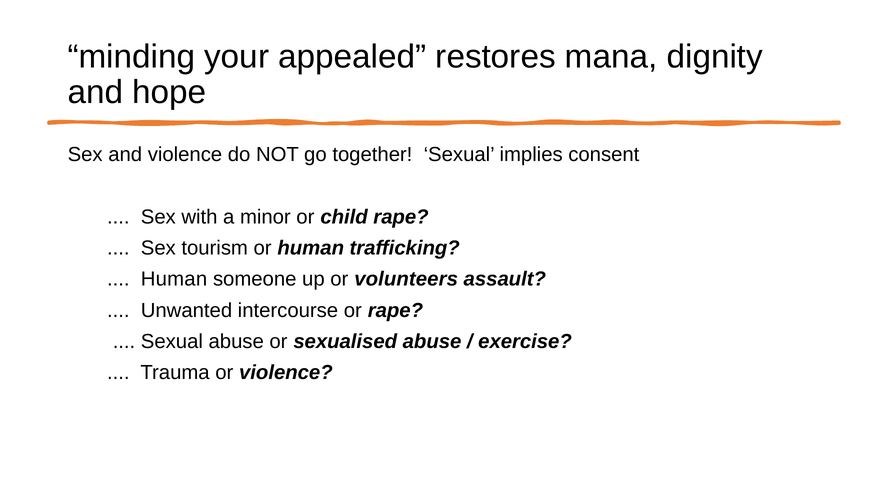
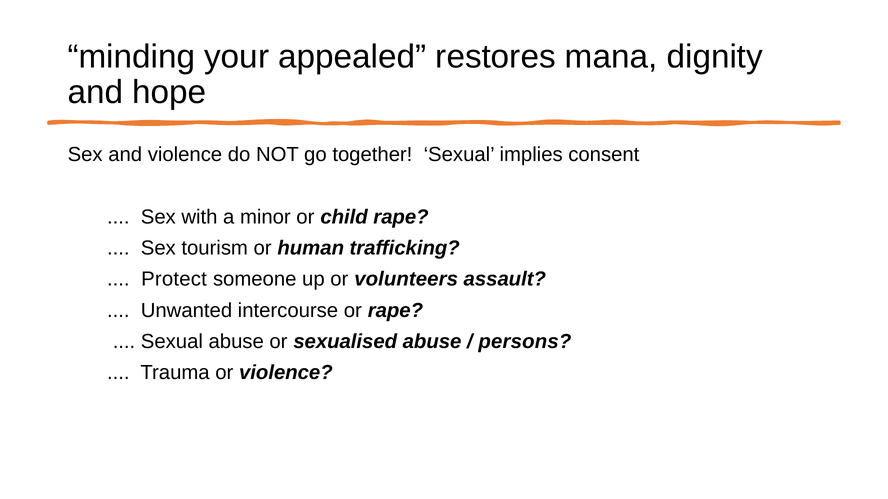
Human at (174, 280): Human -> Protect
exercise: exercise -> persons
